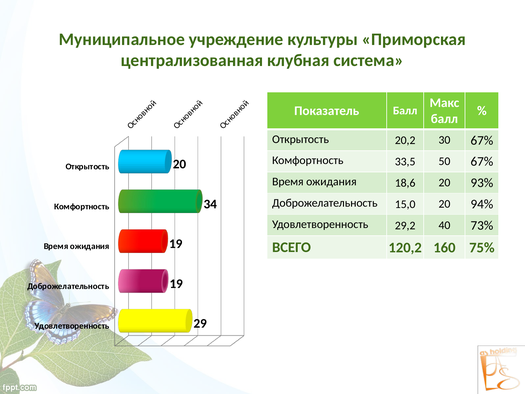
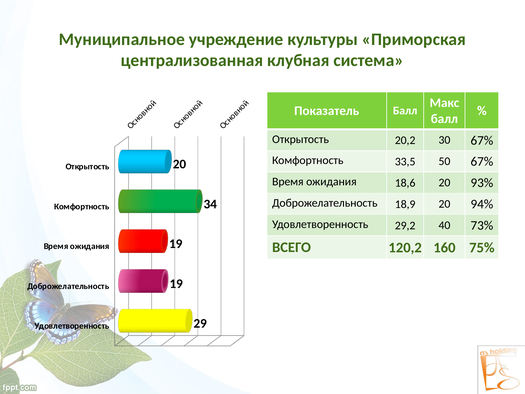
15,0: 15,0 -> 18,9
